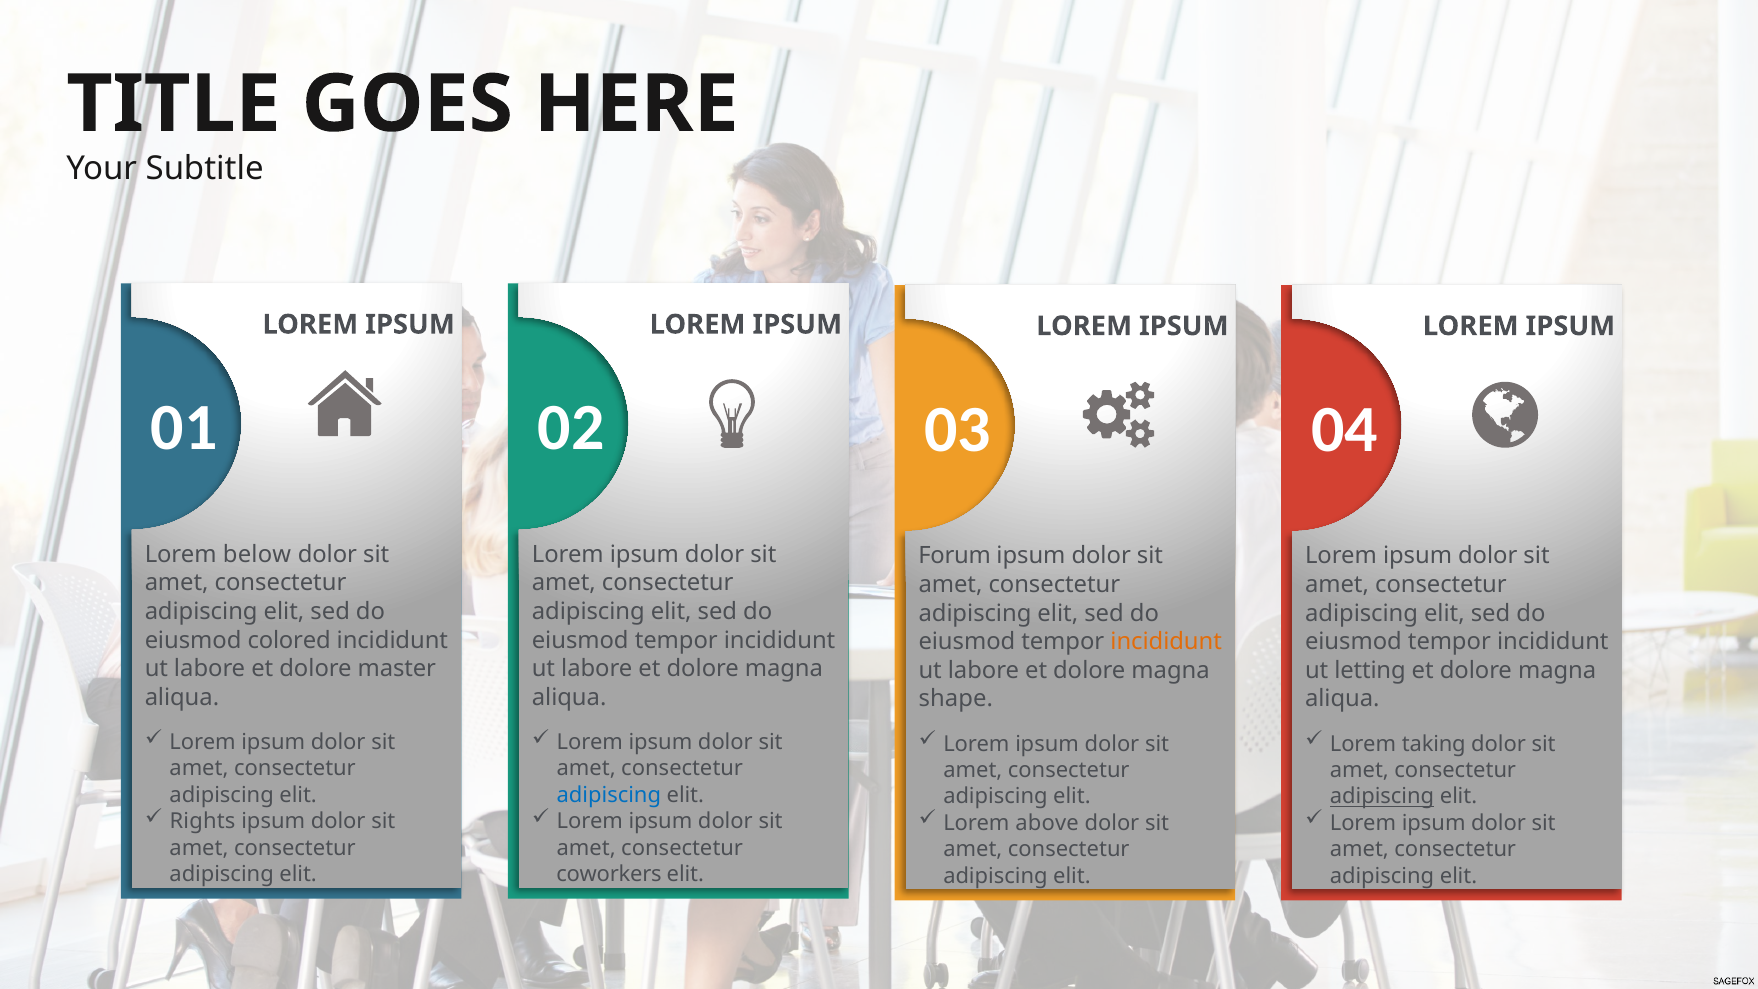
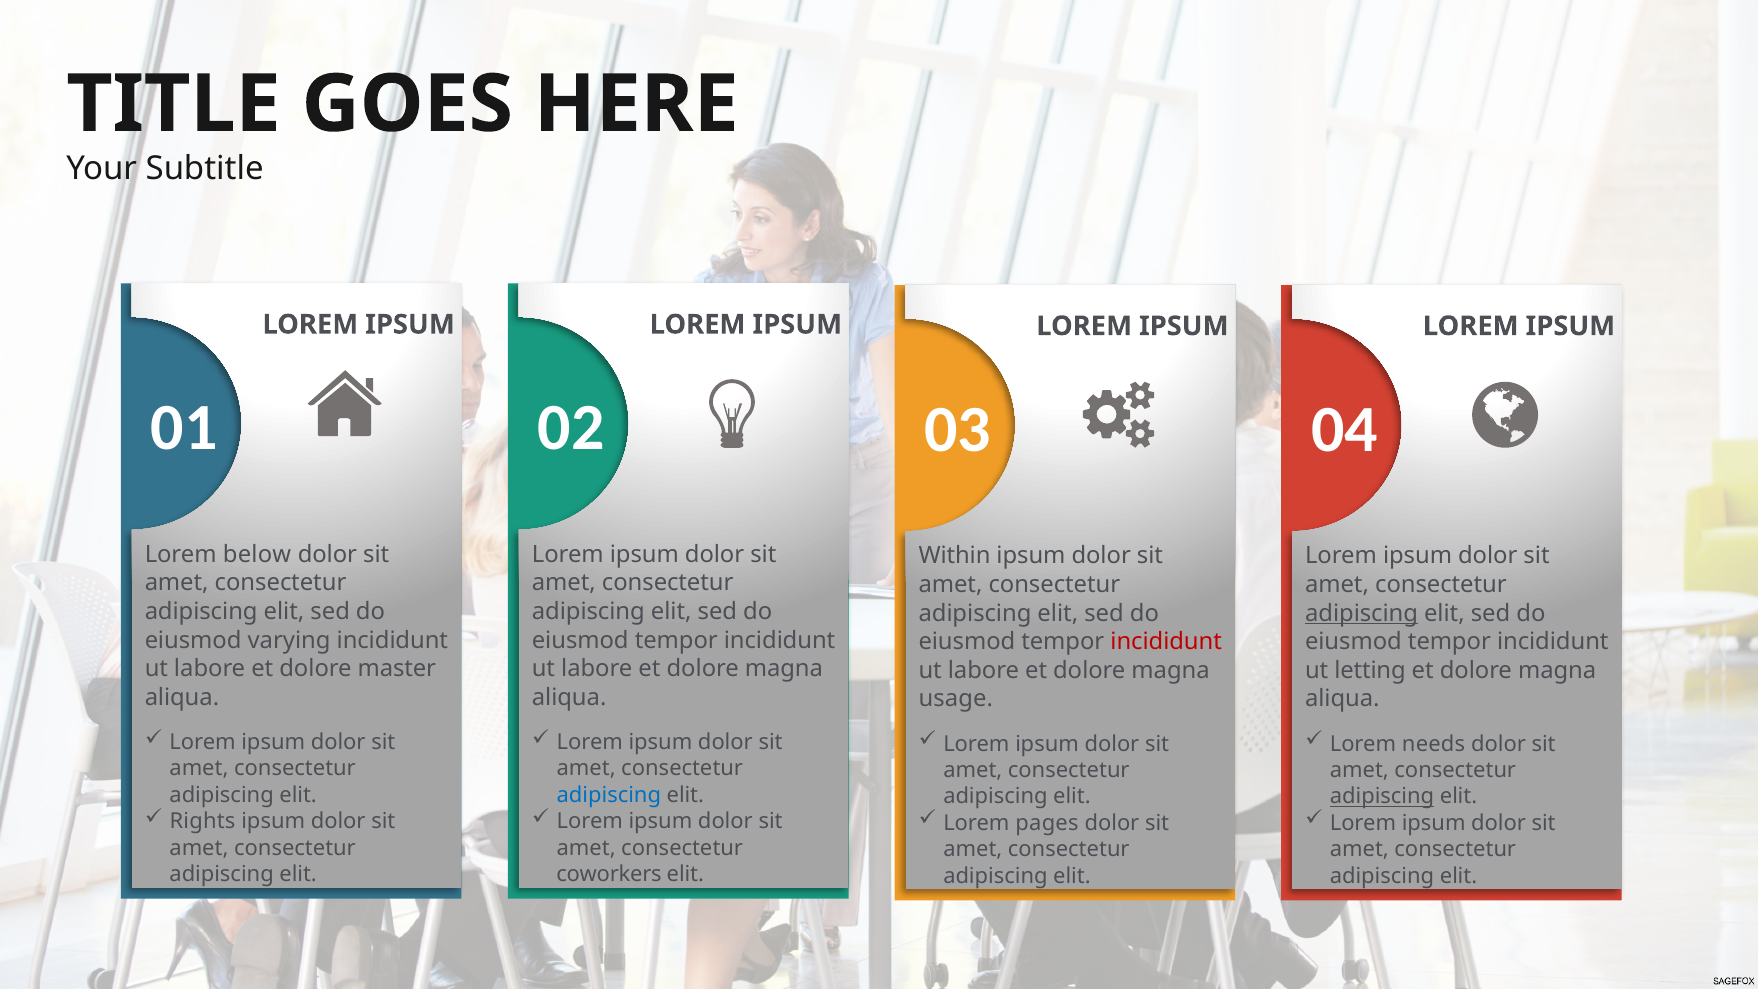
Forum: Forum -> Within
adipiscing at (1362, 613) underline: none -> present
colored: colored -> varying
incididunt at (1166, 642) colour: orange -> red
shape: shape -> usage
taking: taking -> needs
above: above -> pages
